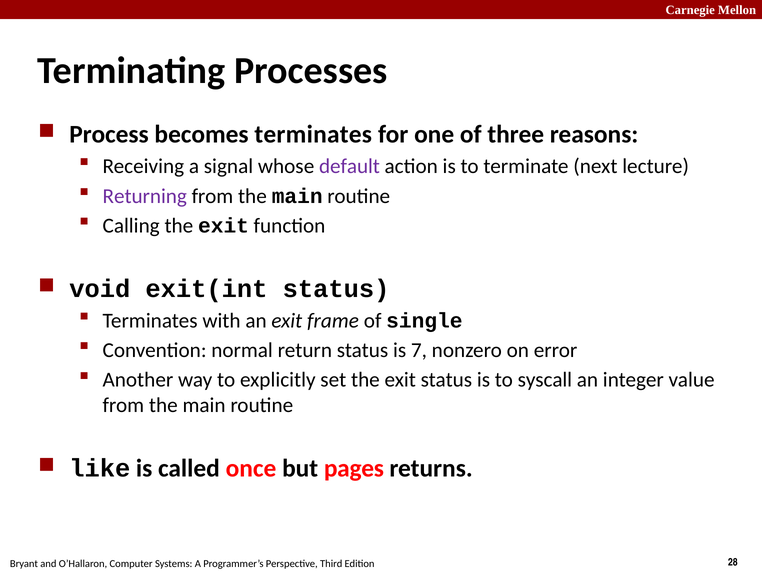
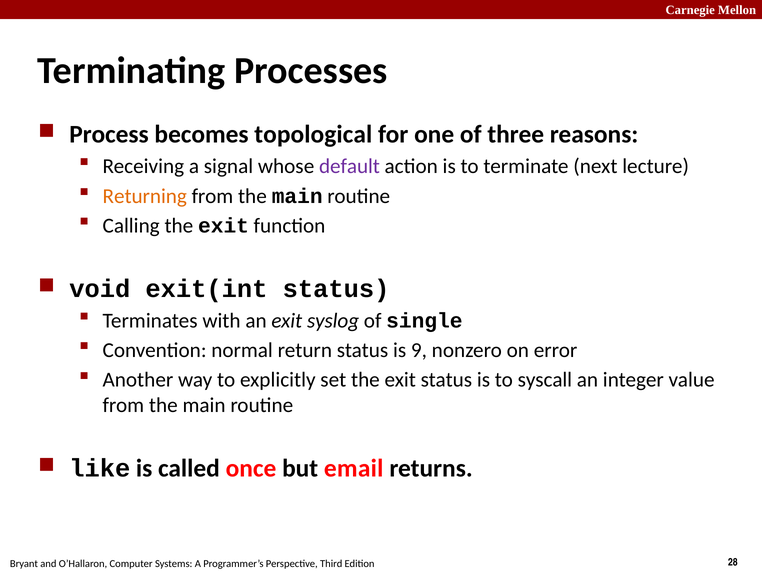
becomes terminates: terminates -> topological
Returning colour: purple -> orange
frame: frame -> syslog
7: 7 -> 9
pages: pages -> email
